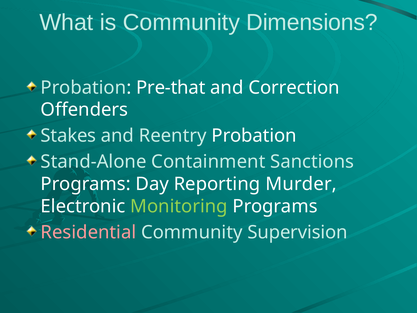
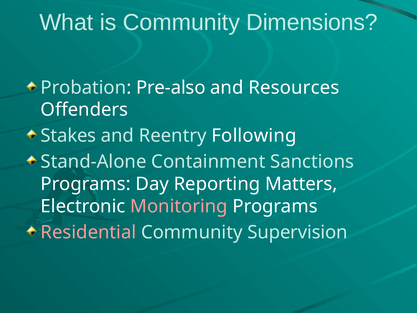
Pre-that: Pre-that -> Pre-also
Correction: Correction -> Resources
Reentry Probation: Probation -> Following
Murder: Murder -> Matters
Monitoring colour: light green -> pink
